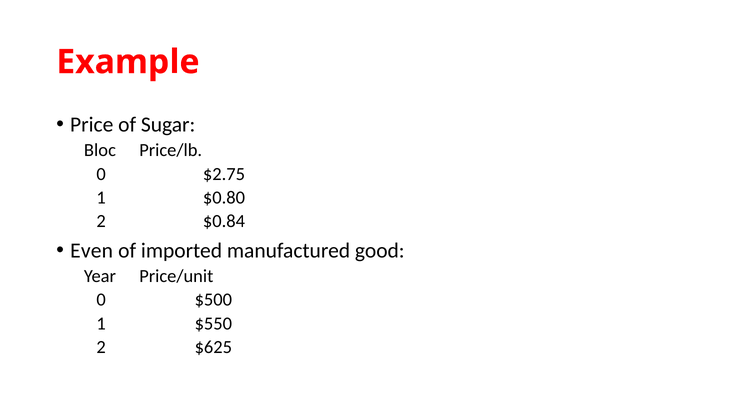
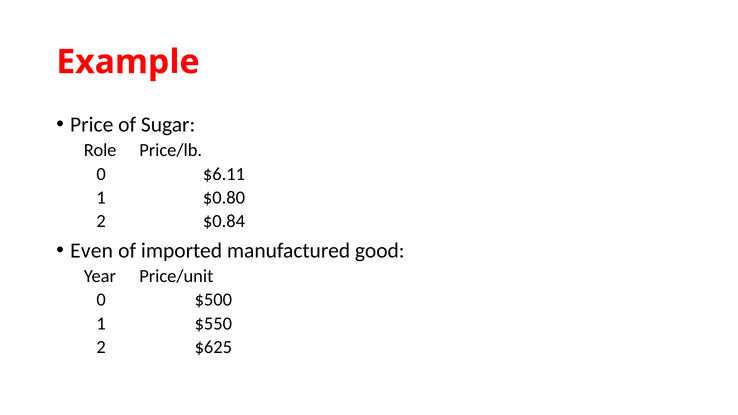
Bloc: Bloc -> Role
$2.75: $2.75 -> $6.11
